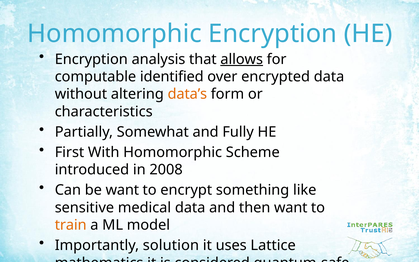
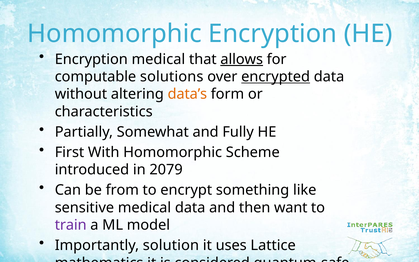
Encryption analysis: analysis -> medical
identified: identified -> solutions
encrypted underline: none -> present
2008: 2008 -> 2079
be want: want -> from
train colour: orange -> purple
